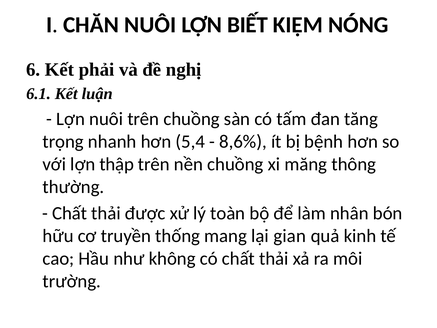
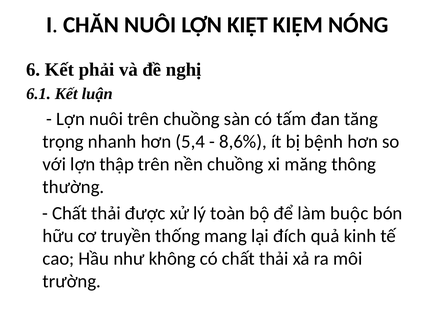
BIẾT: BIẾT -> KIỆT
nhân: nhân -> buộc
gian: gian -> đích
